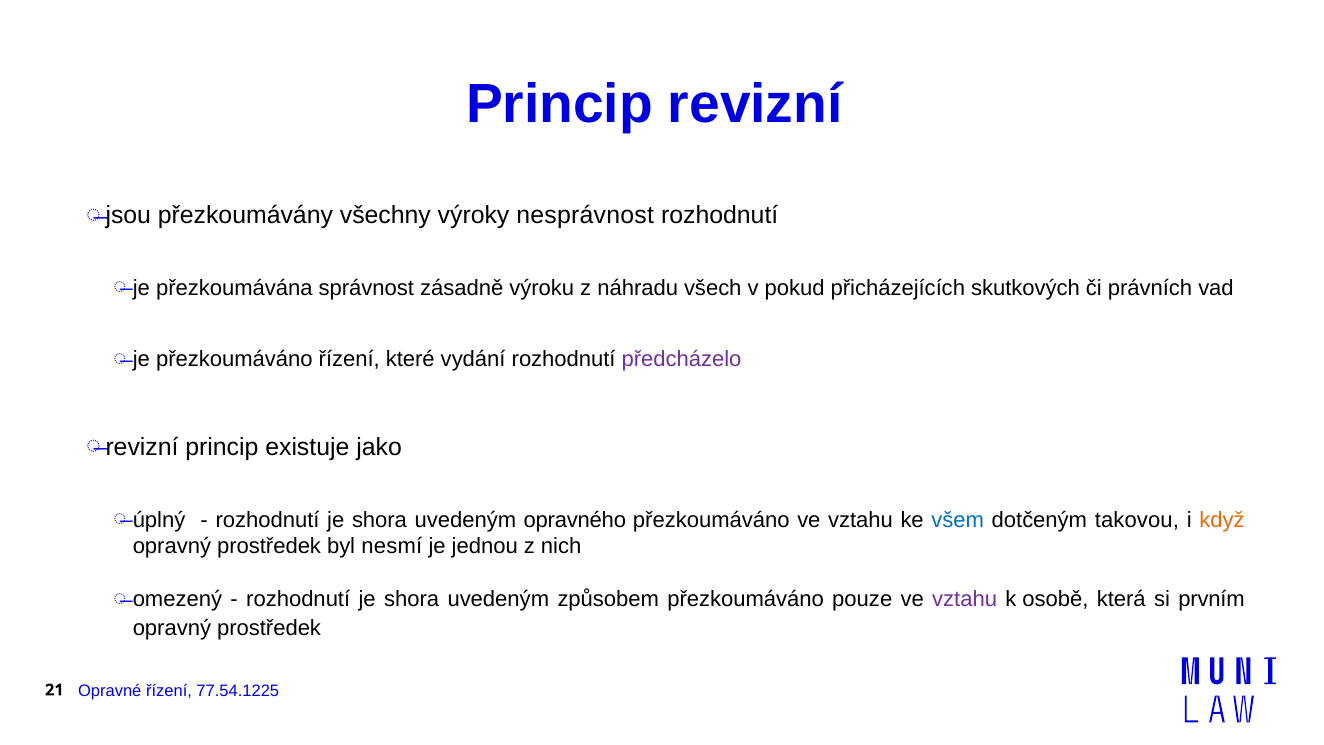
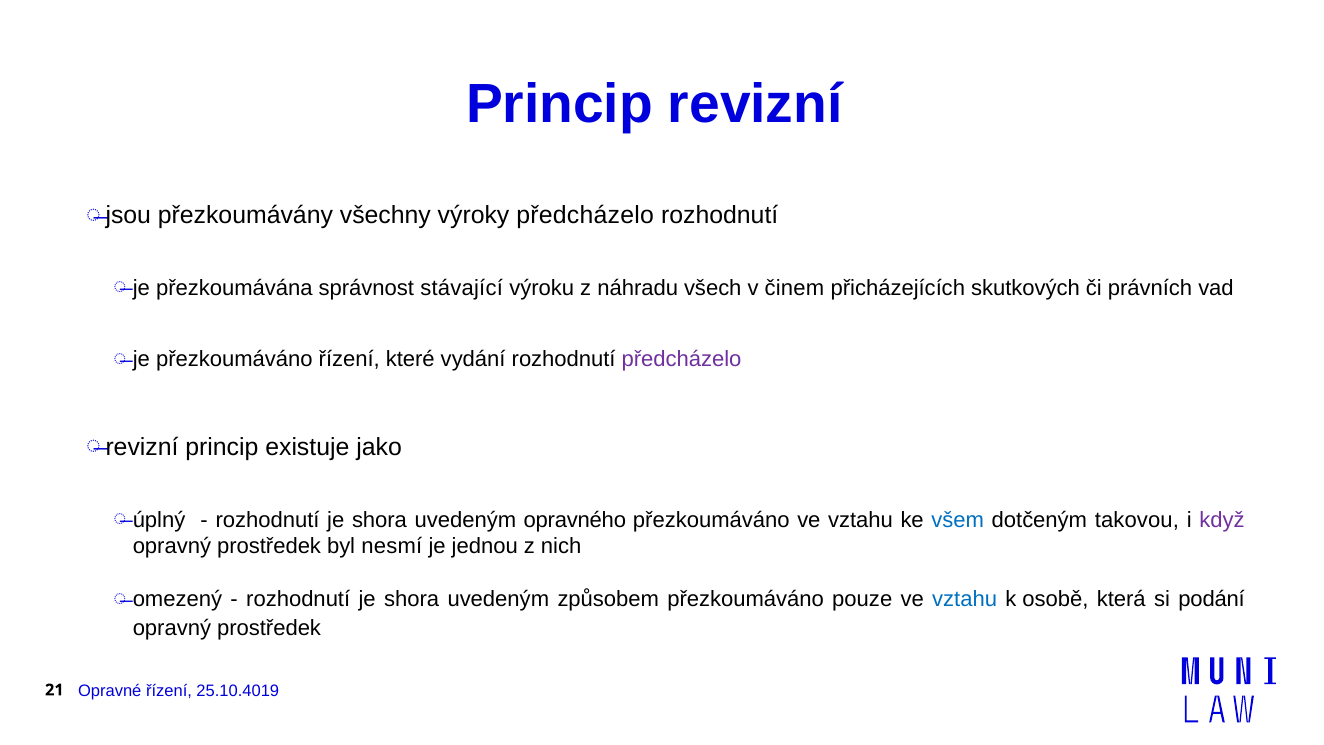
výroky nesprávnost: nesprávnost -> předcházelo
zásadně: zásadně -> stávající
pokud: pokud -> činem
když colour: orange -> purple
vztahu at (965, 599) colour: purple -> blue
prvním: prvním -> podání
77.54.1225: 77.54.1225 -> 25.10.4019
